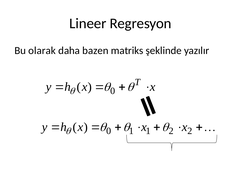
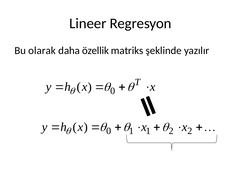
bazen: bazen -> özellik
